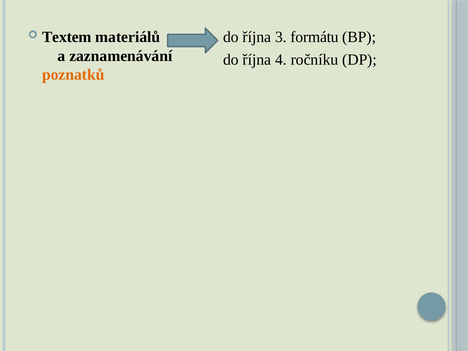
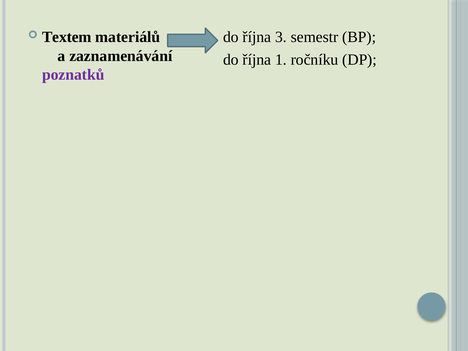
formátu: formátu -> semestr
4: 4 -> 1
poznatků colour: orange -> purple
